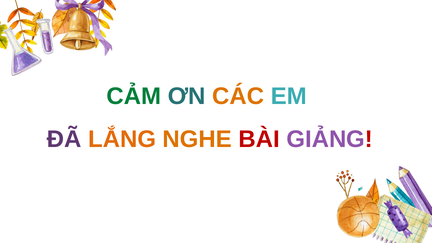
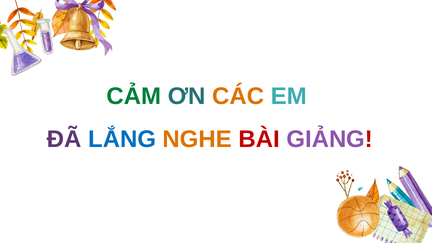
LẮNG colour: orange -> blue
